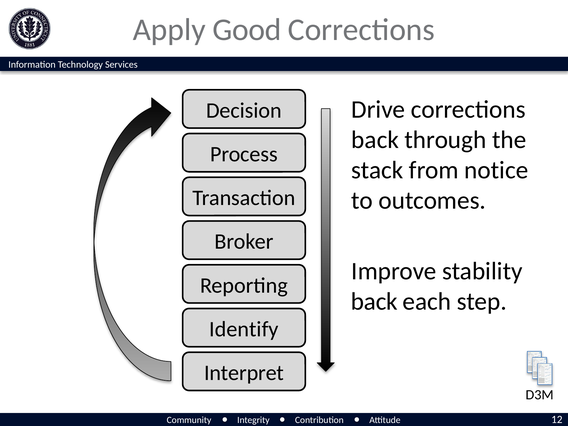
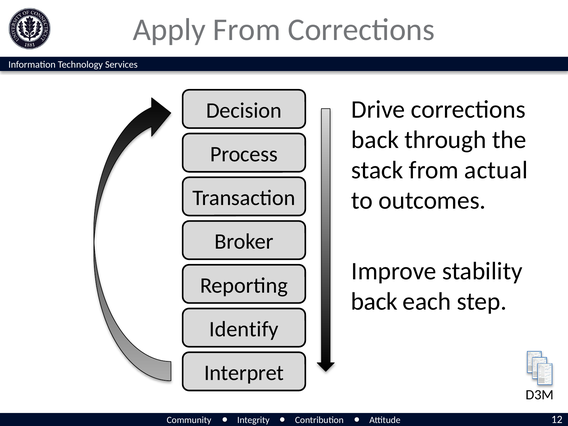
Apply Good: Good -> From
notice: notice -> actual
